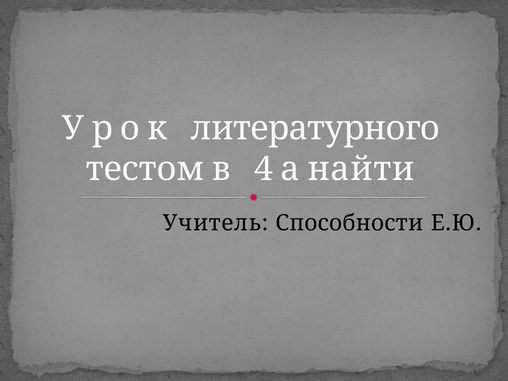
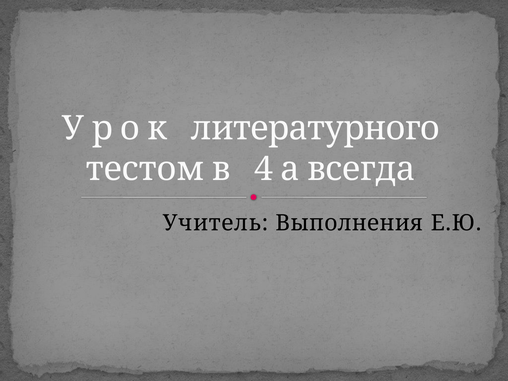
найти: найти -> всегда
Способности: Способности -> Выполнения
